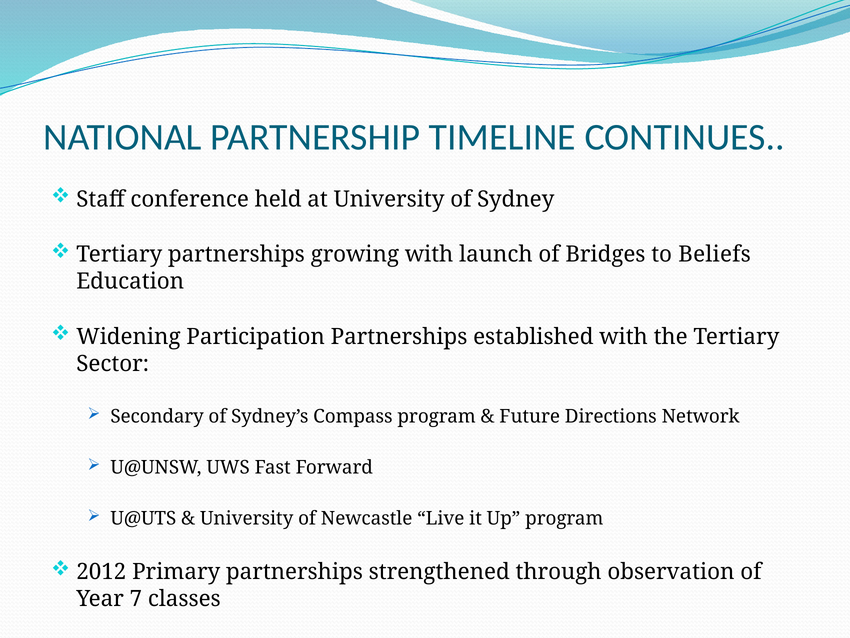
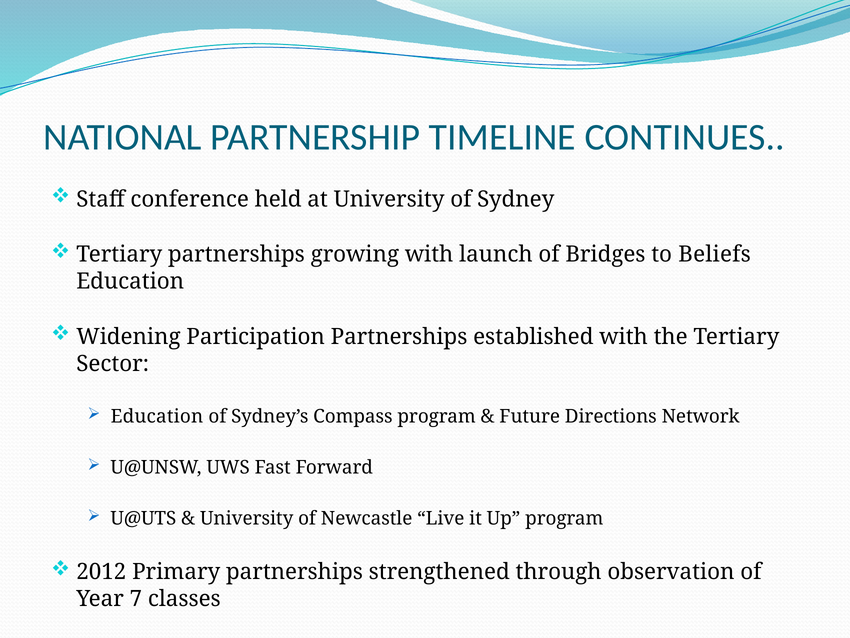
Secondary at (157, 416): Secondary -> Education
